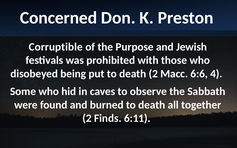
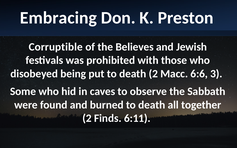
Concerned: Concerned -> Embracing
Purpose: Purpose -> Believes
4: 4 -> 3
